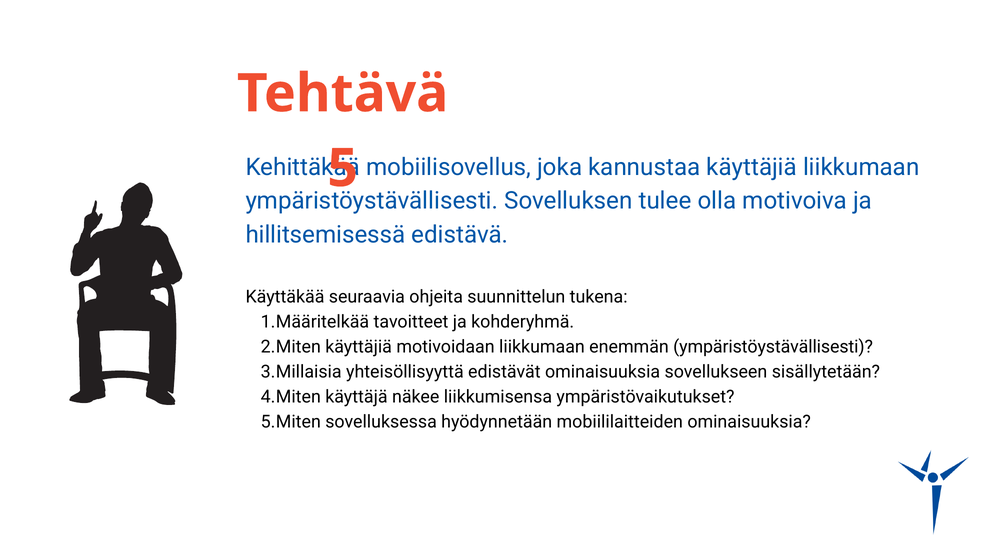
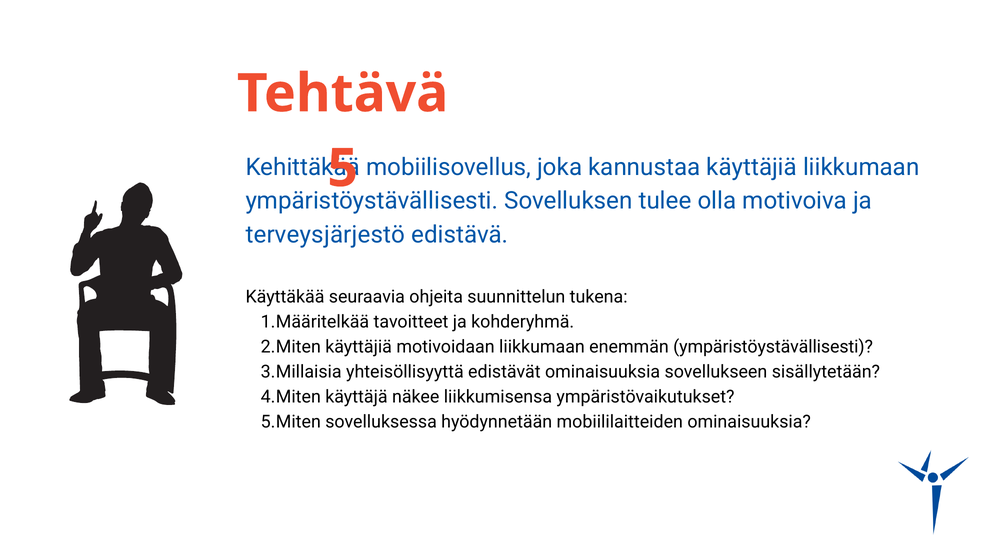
hillitsemisessä: hillitsemisessä -> terveysjärjestö
